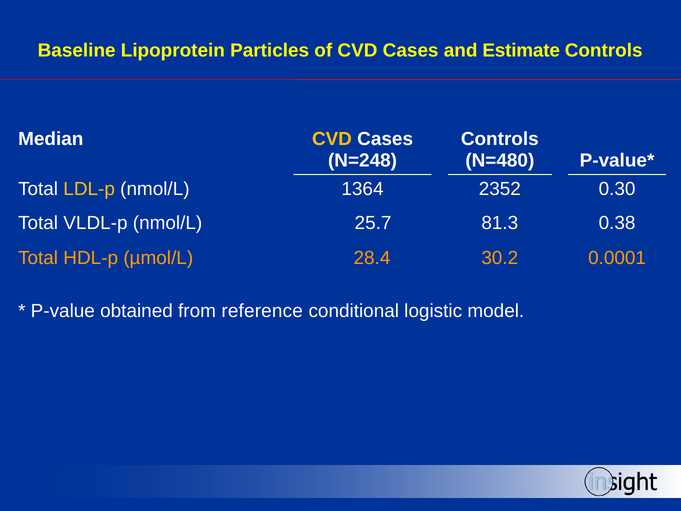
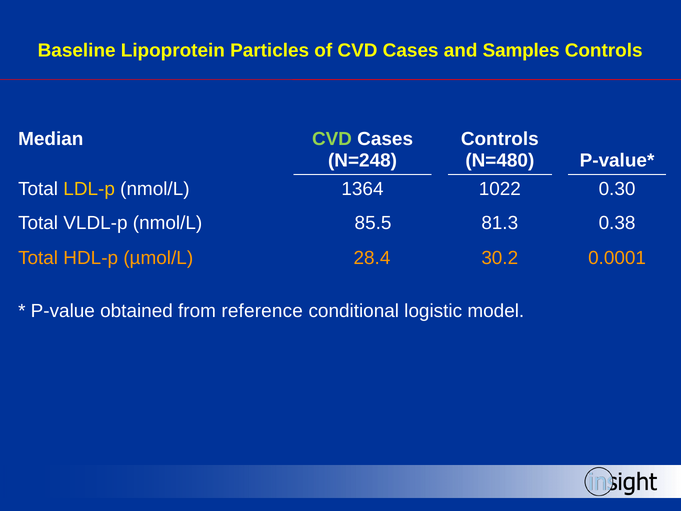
Estimate: Estimate -> Samples
CVD at (332, 139) colour: yellow -> light green
2352: 2352 -> 1022
25.7: 25.7 -> 85.5
